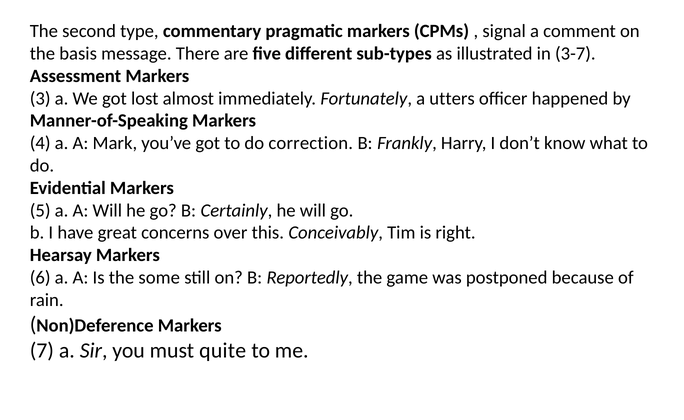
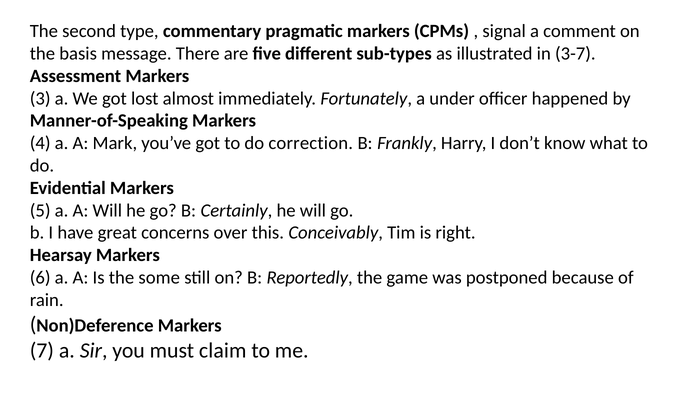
utters: utters -> under
quite: quite -> claim
